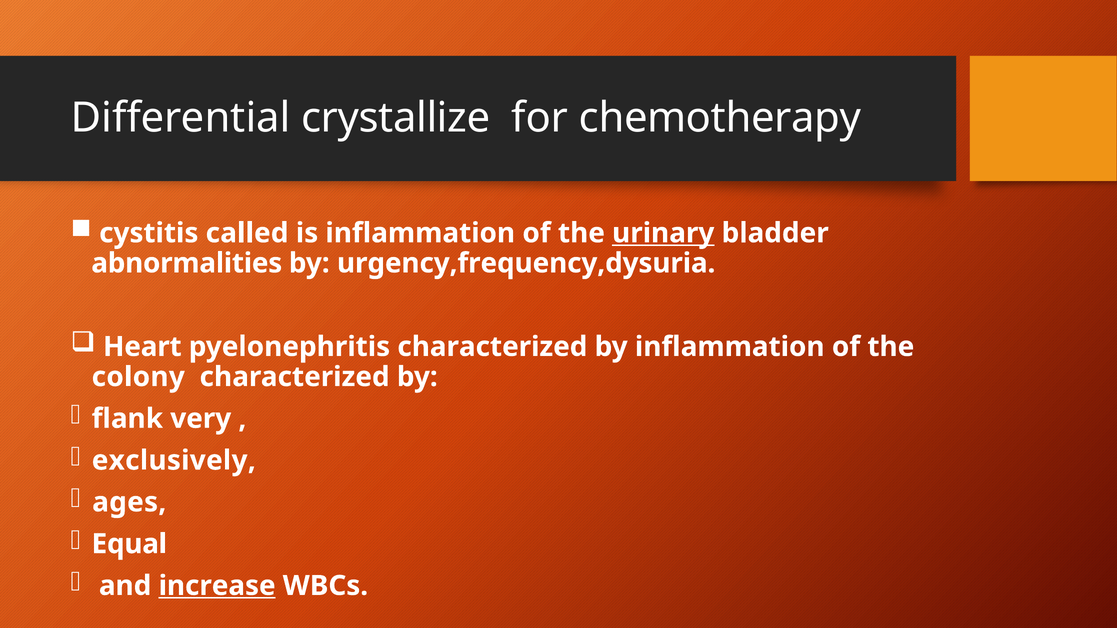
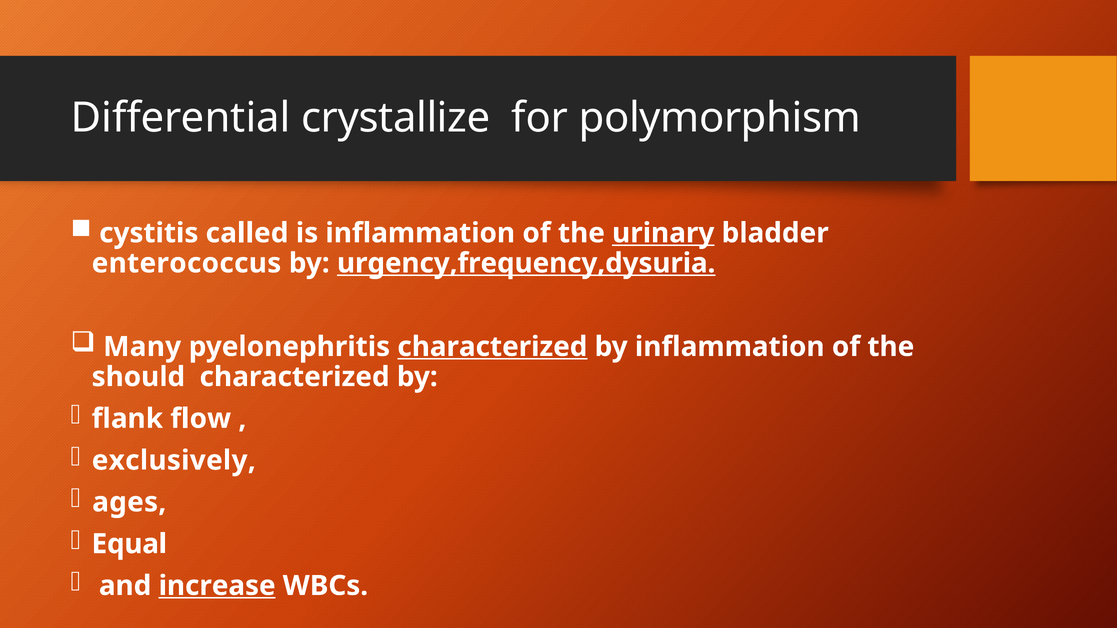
chemotherapy: chemotherapy -> polymorphism
abnormalities: abnormalities -> enterococcus
urgency,frequency,dysuria underline: none -> present
Heart: Heart -> Many
characterized at (492, 347) underline: none -> present
colony: colony -> should
very: very -> flow
